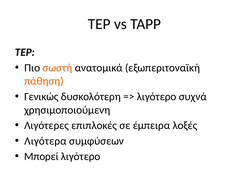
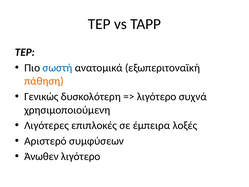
σωστή colour: orange -> blue
Λιγότερα: Λιγότερα -> Αριστερό
Μπορεί: Μπορεί -> Άνωθεν
